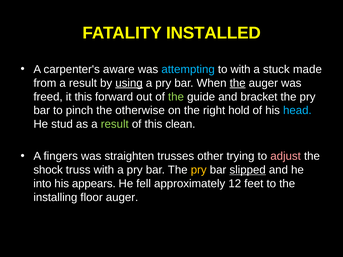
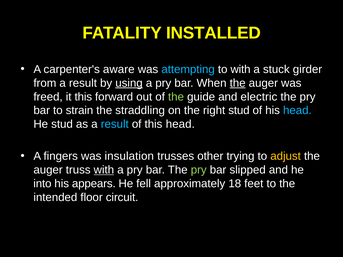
made: made -> girder
bracket: bracket -> electric
pinch: pinch -> strain
otherwise: otherwise -> straddling
right hold: hold -> stud
result at (115, 124) colour: light green -> light blue
this clean: clean -> head
straighten: straighten -> insulation
adjust colour: pink -> yellow
shock at (48, 170): shock -> auger
with at (104, 170) underline: none -> present
pry at (199, 170) colour: yellow -> light green
slipped underline: present -> none
12: 12 -> 18
installing: installing -> intended
floor auger: auger -> circuit
